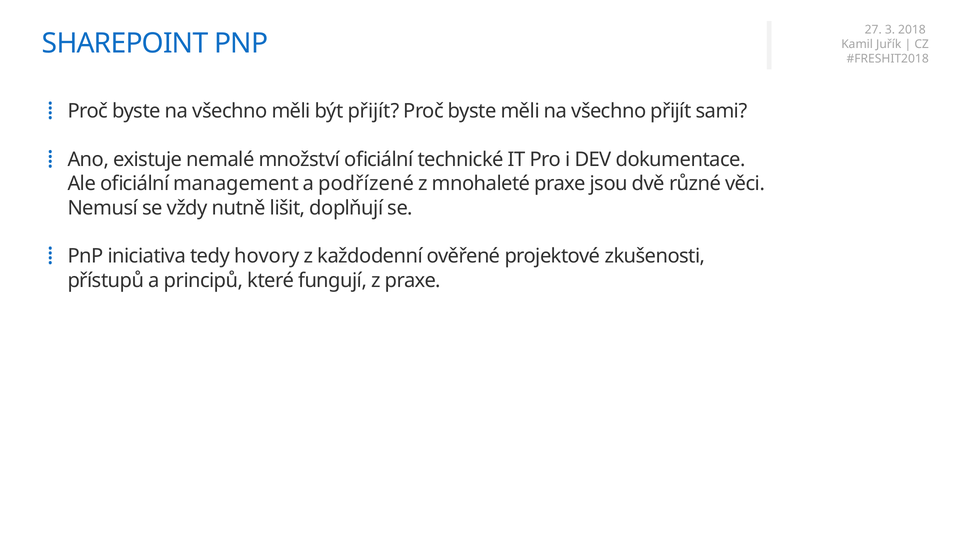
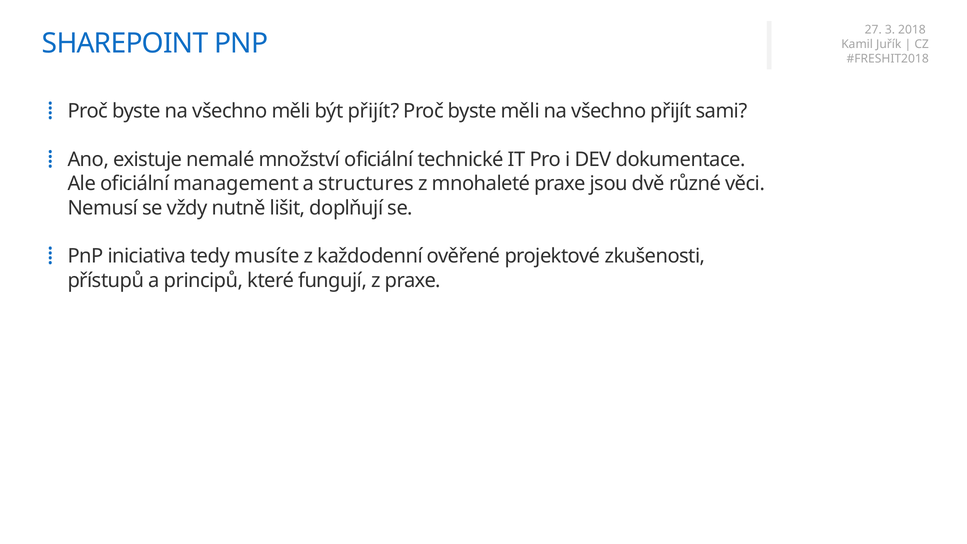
podřízené: podřízené -> structures
hovory: hovory -> musíte
